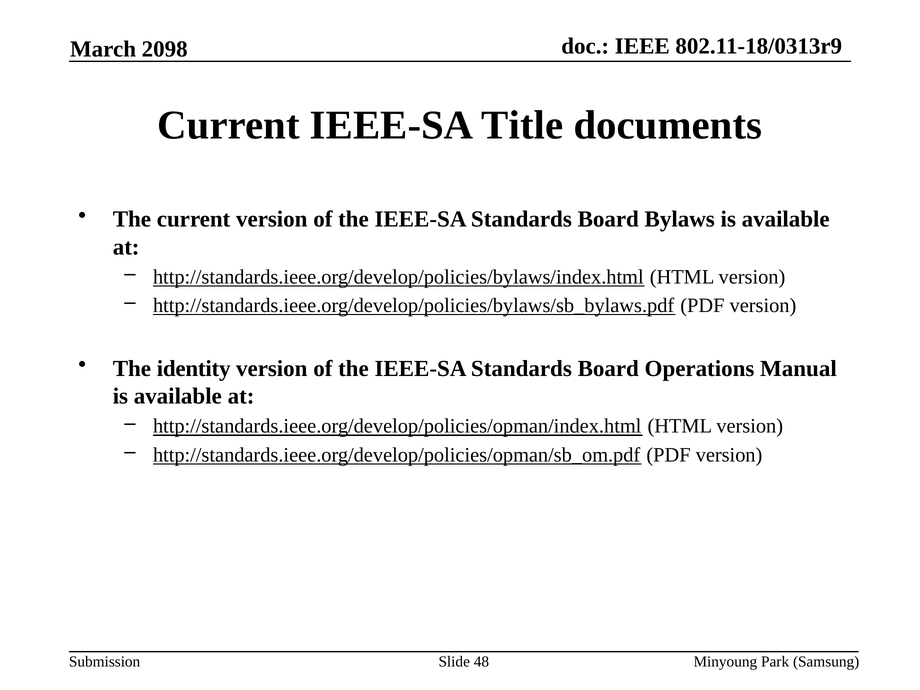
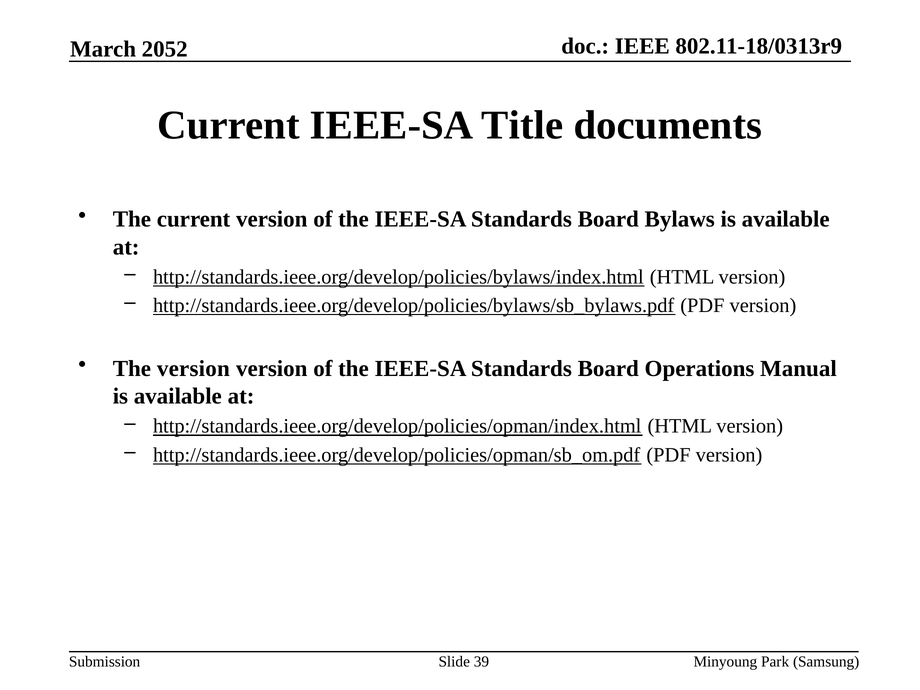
2098: 2098 -> 2052
The identity: identity -> version
48: 48 -> 39
